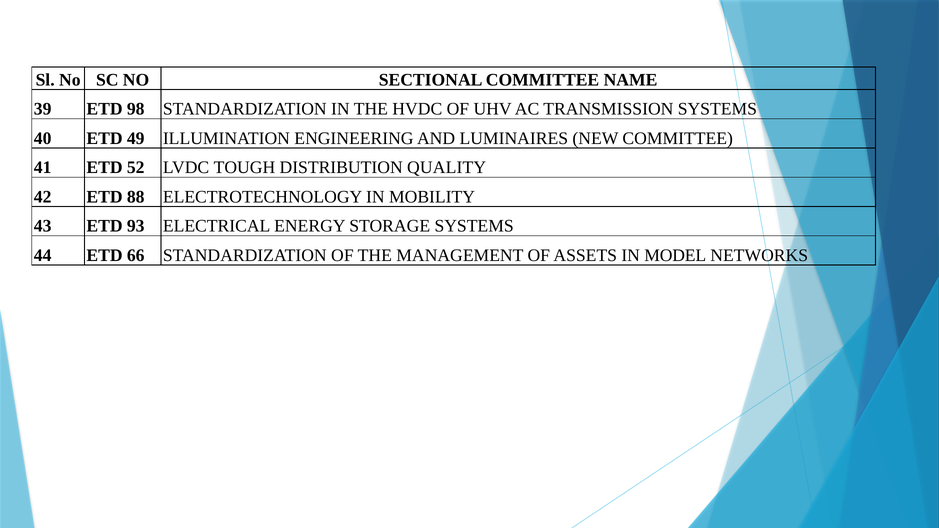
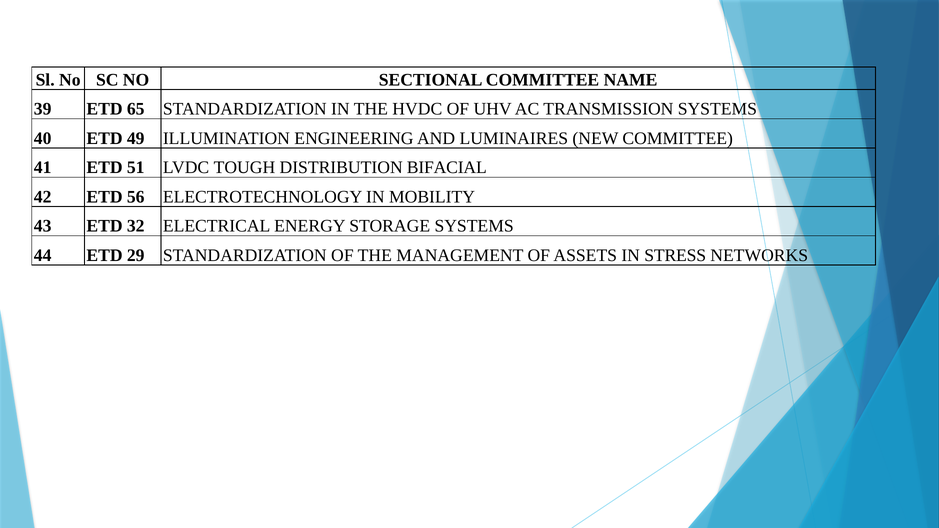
98: 98 -> 65
52: 52 -> 51
QUALITY: QUALITY -> BIFACIAL
88: 88 -> 56
93: 93 -> 32
66: 66 -> 29
MODEL: MODEL -> STRESS
